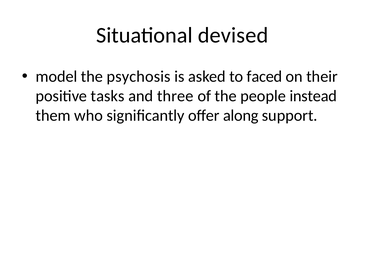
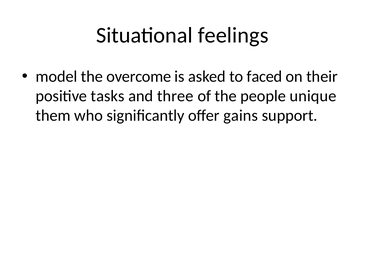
devised: devised -> feelings
psychosis: psychosis -> overcome
instead: instead -> unique
along: along -> gains
